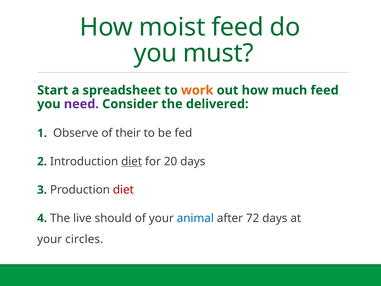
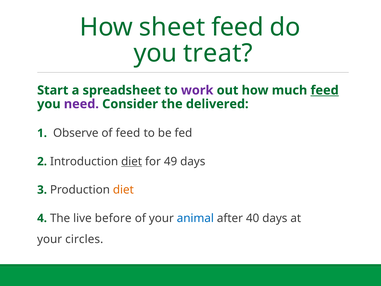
moist: moist -> sheet
must: must -> treat
work colour: orange -> purple
feed at (325, 90) underline: none -> present
of their: their -> feed
20: 20 -> 49
diet at (123, 190) colour: red -> orange
should: should -> before
72: 72 -> 40
